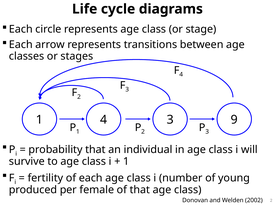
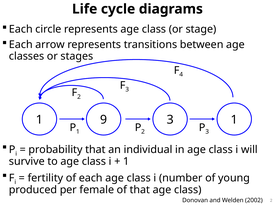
1 4: 4 -> 9
3 9: 9 -> 1
